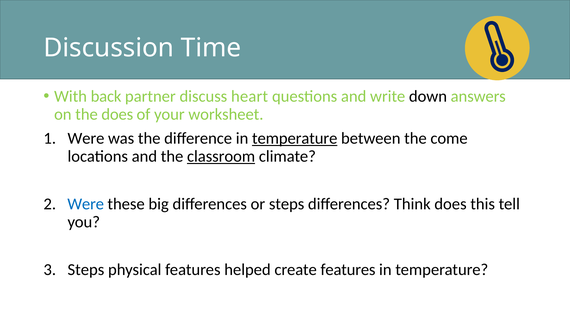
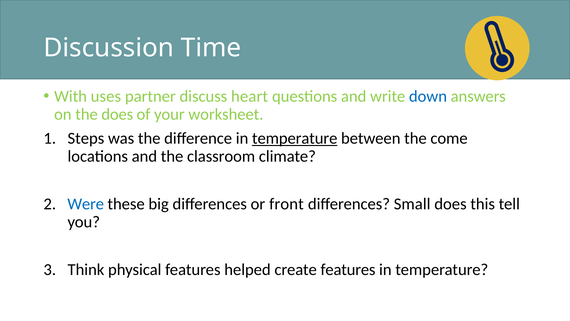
back: back -> uses
down colour: black -> blue
Were at (86, 138): Were -> Steps
classroom underline: present -> none
or steps: steps -> front
Think: Think -> Small
Steps at (86, 269): Steps -> Think
